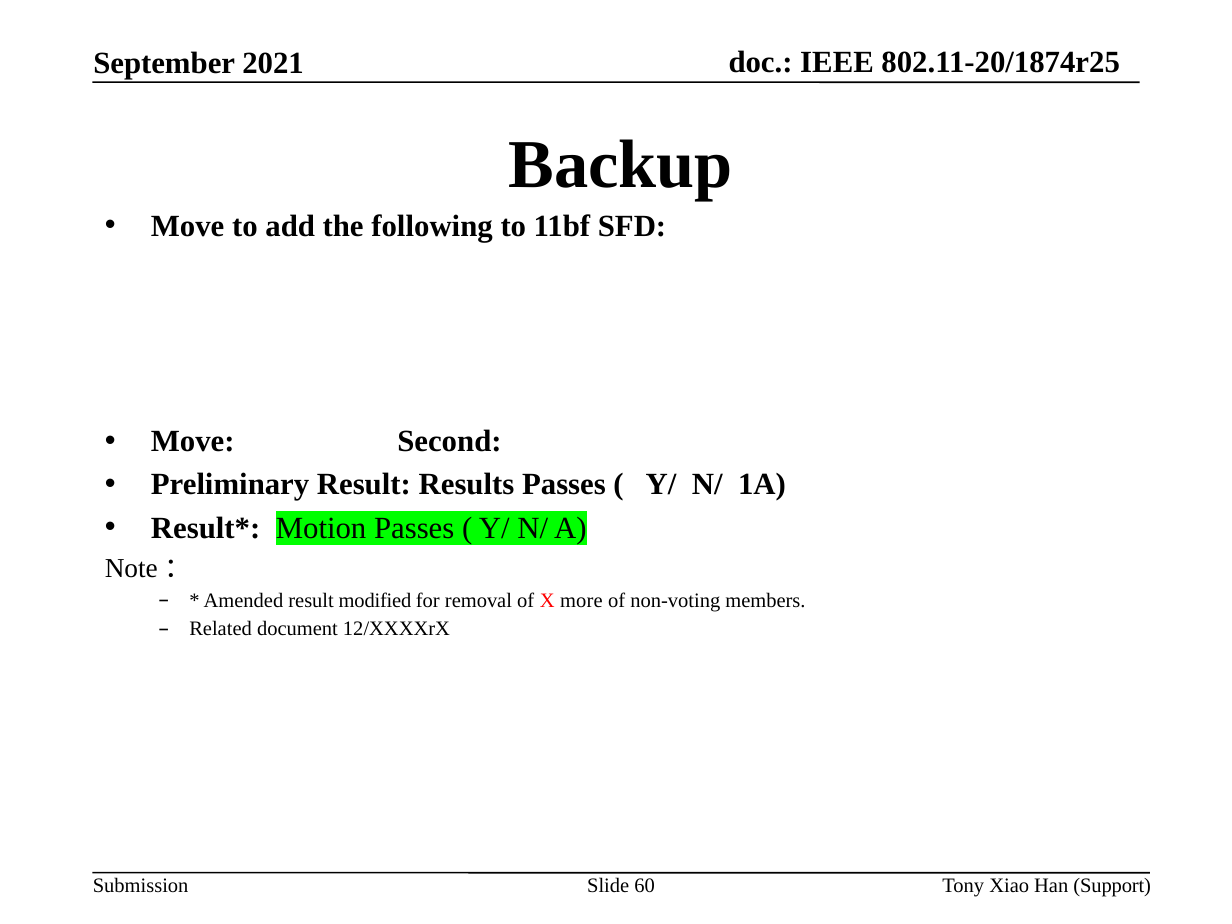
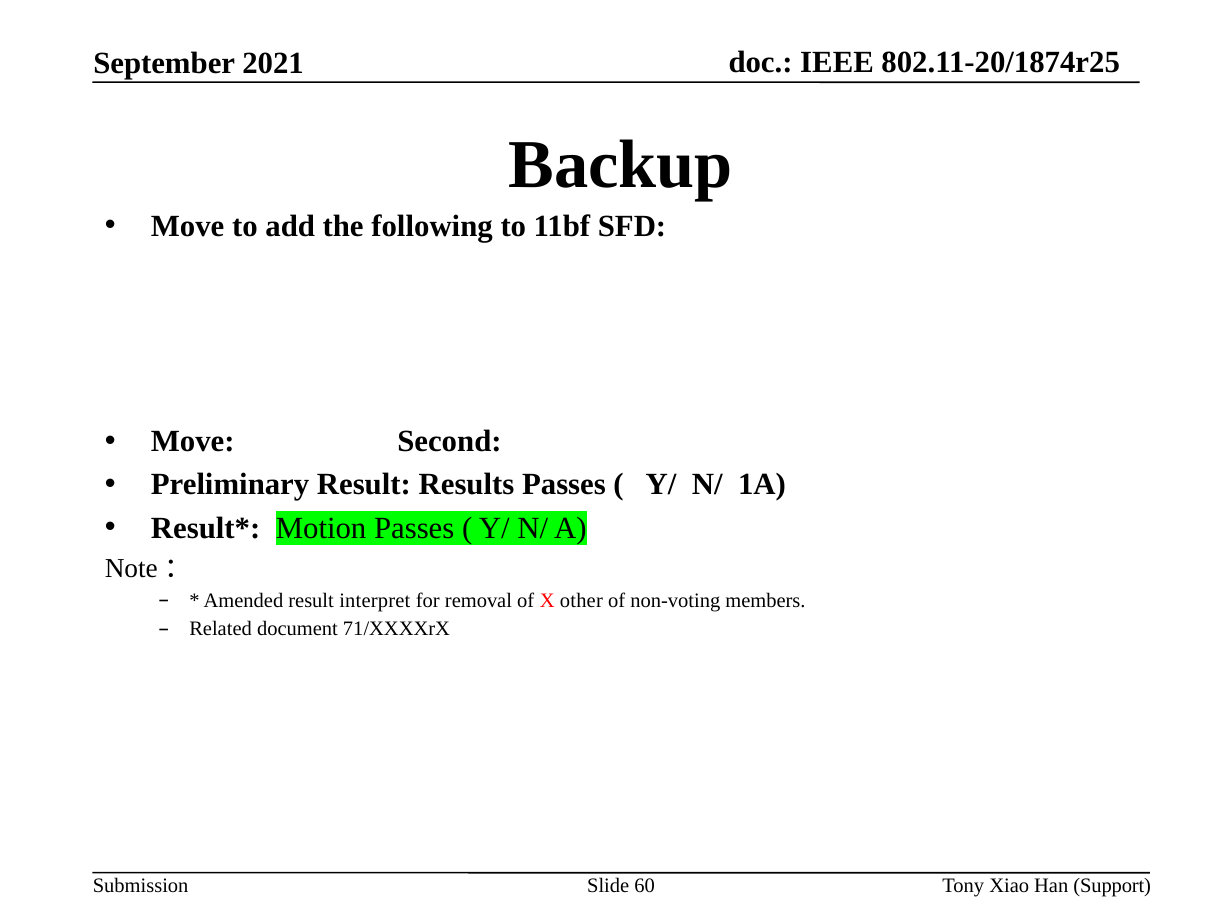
modified: modified -> interpret
more: more -> other
12/XXXXrX: 12/XXXXrX -> 71/XXXXrX
